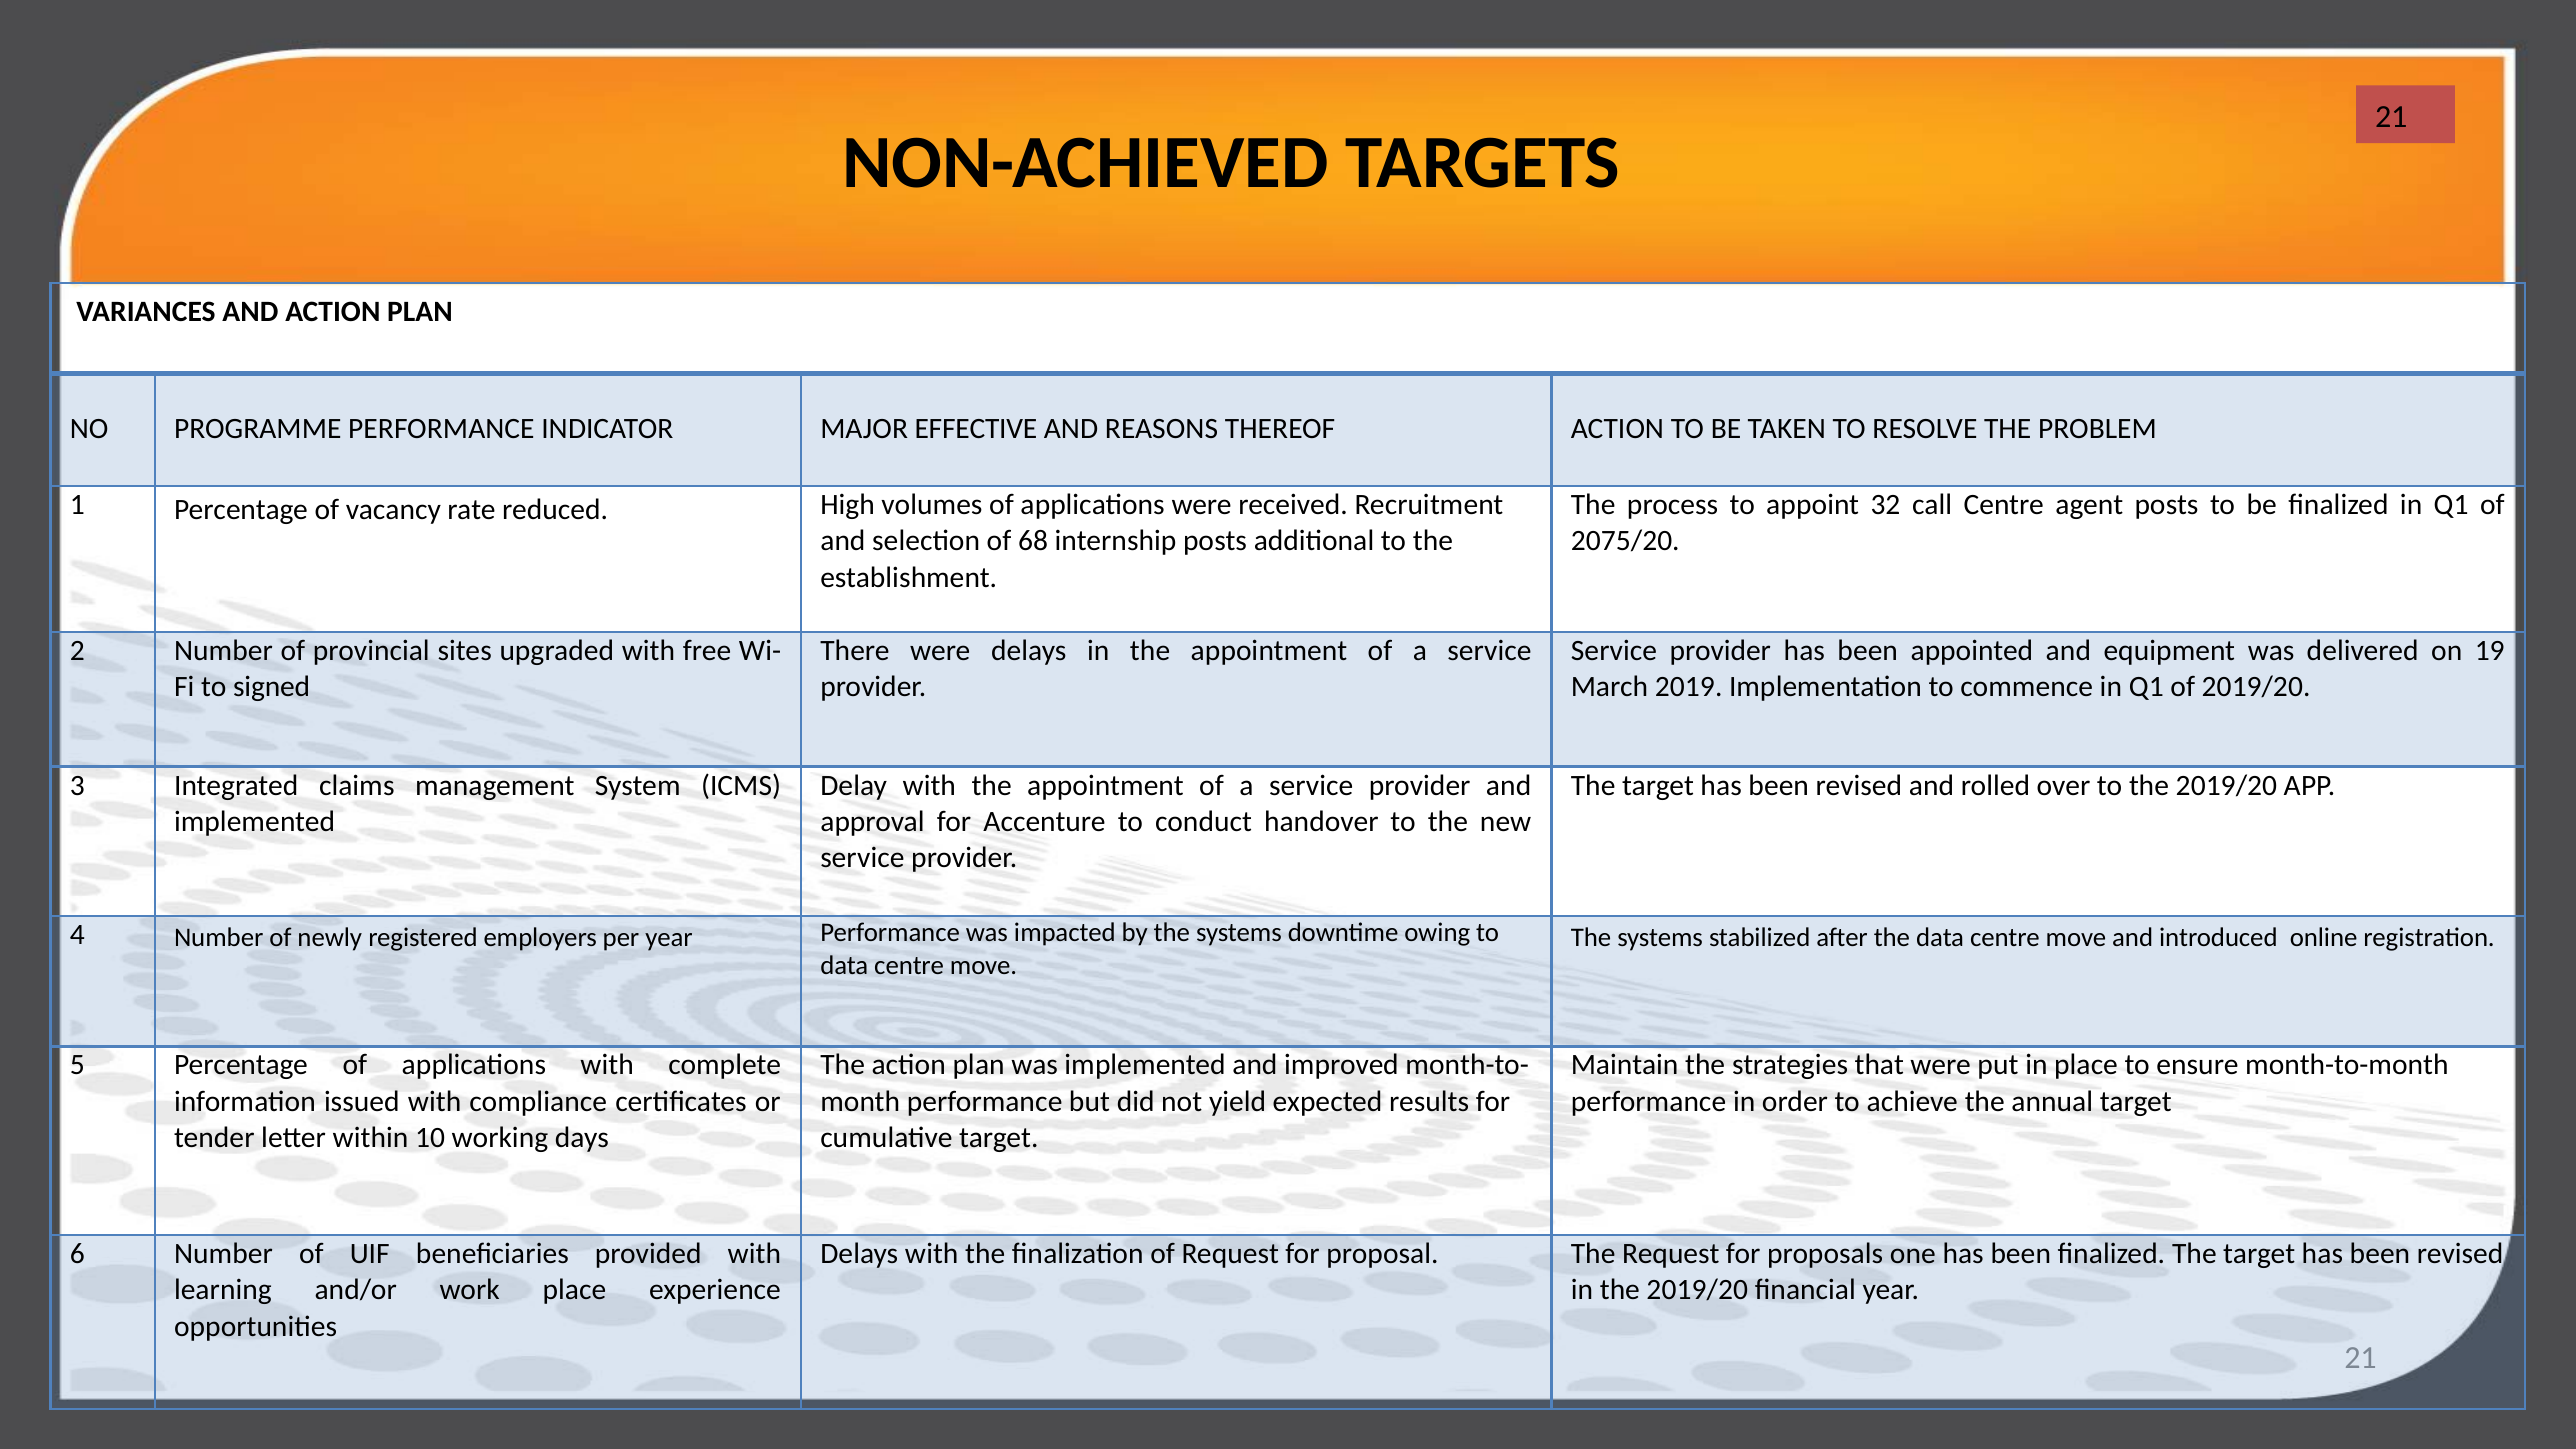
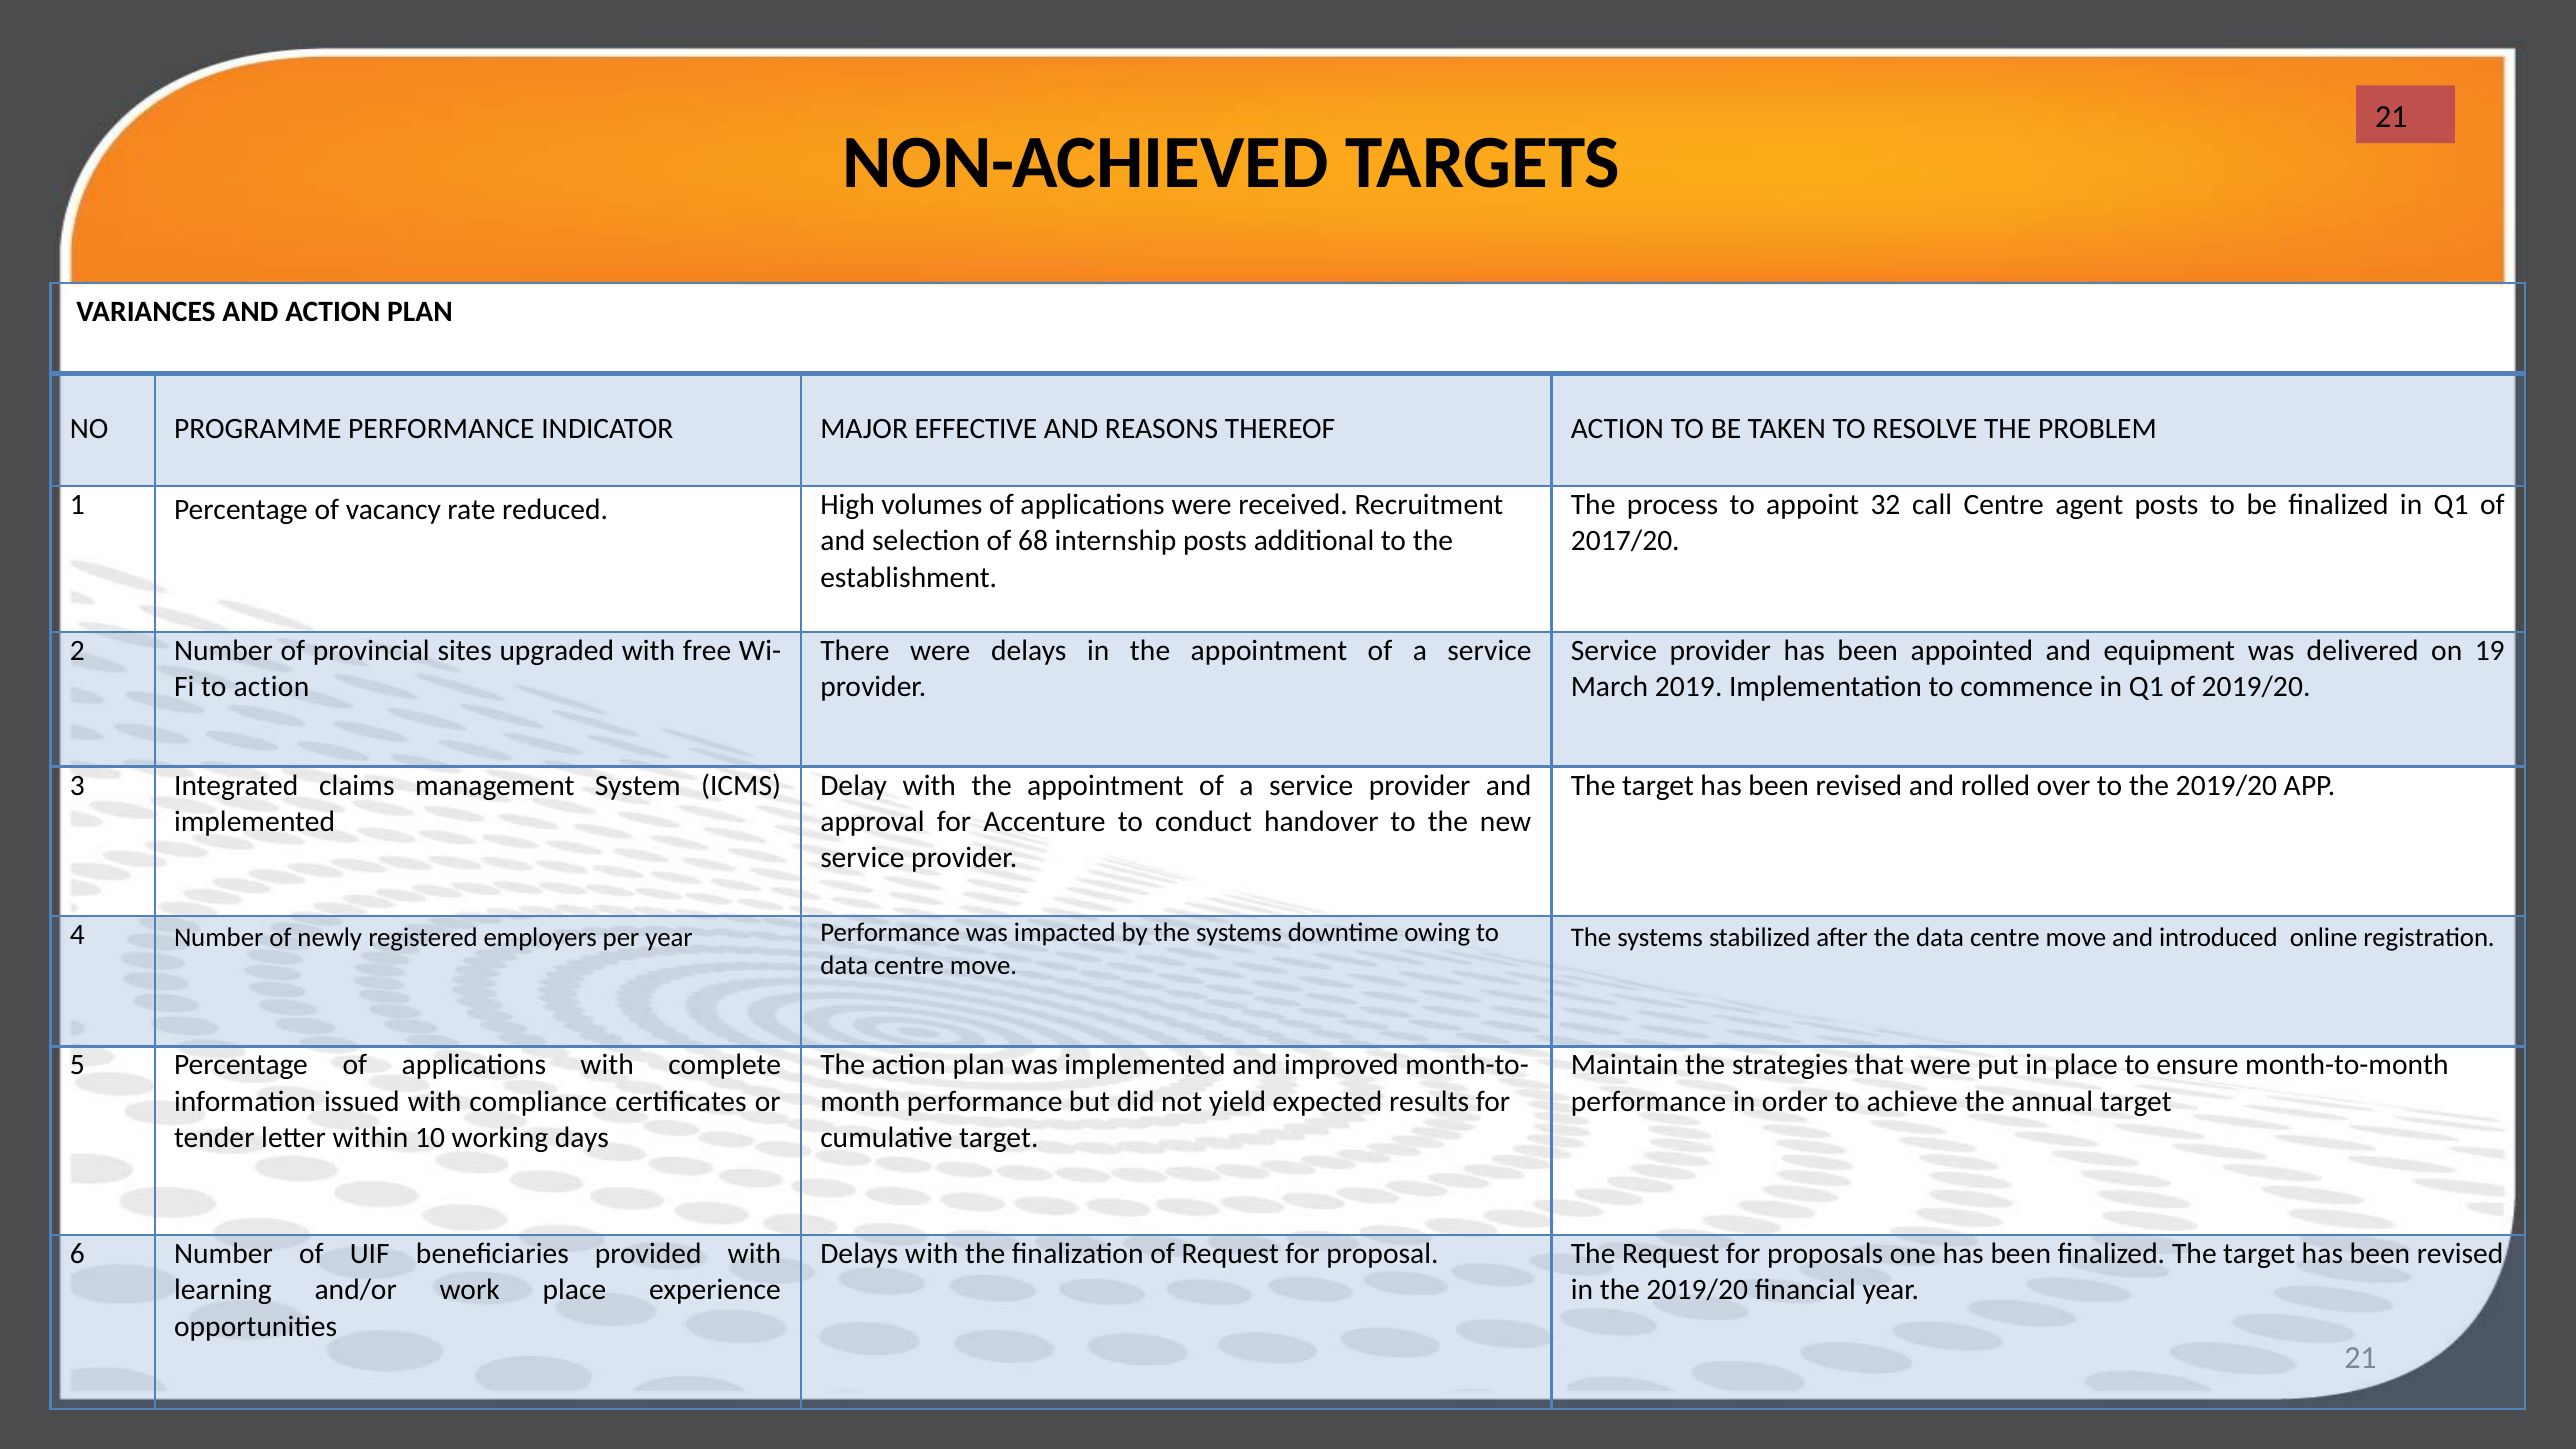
2075/20: 2075/20 -> 2017/20
to signed: signed -> action
